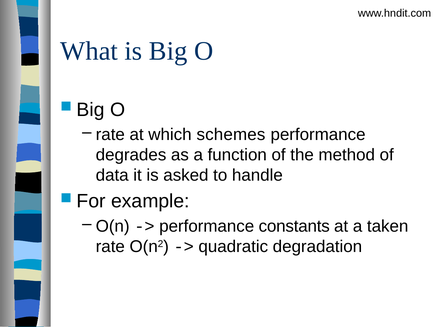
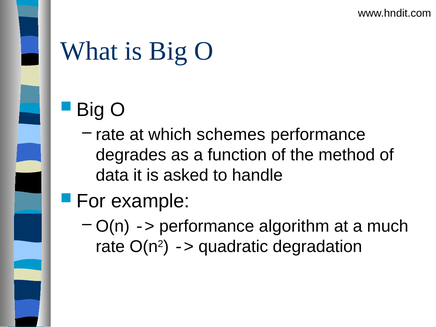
constants: constants -> algorithm
taken: taken -> much
